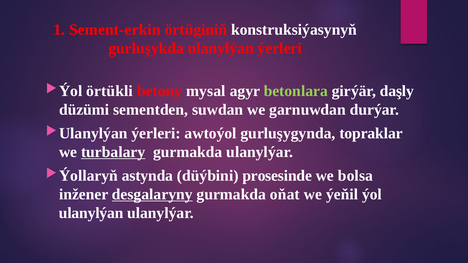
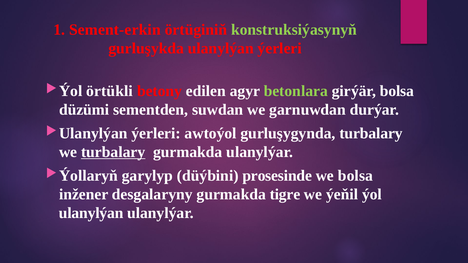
konstruksiýasynyň colour: white -> light green
mysal: mysal -> edilen
girýär daşly: daşly -> bolsa
gurluşygynda topraklar: topraklar -> turbalary
astynda: astynda -> garylyp
desgalaryny underline: present -> none
oňat: oňat -> tigre
